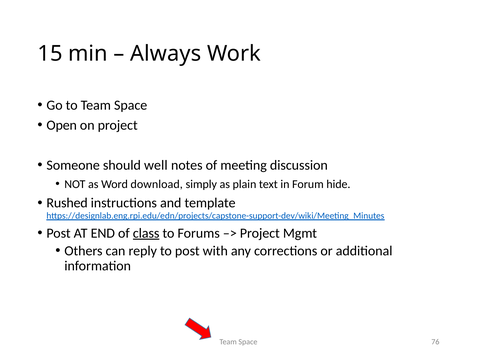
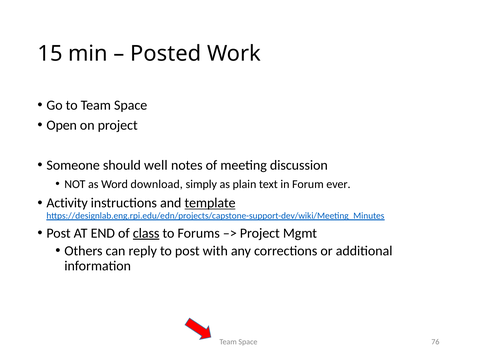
Always: Always -> Posted
hide: hide -> ever
Rushed: Rushed -> Activity
template underline: none -> present
